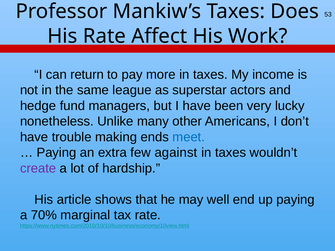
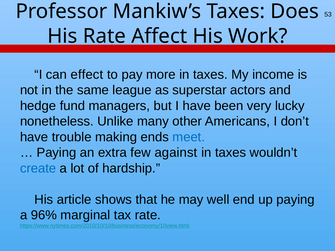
return: return -> effect
create colour: purple -> blue
70%: 70% -> 96%
